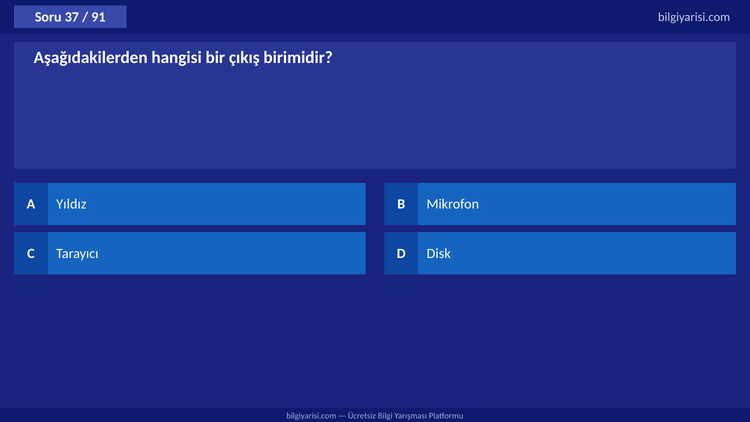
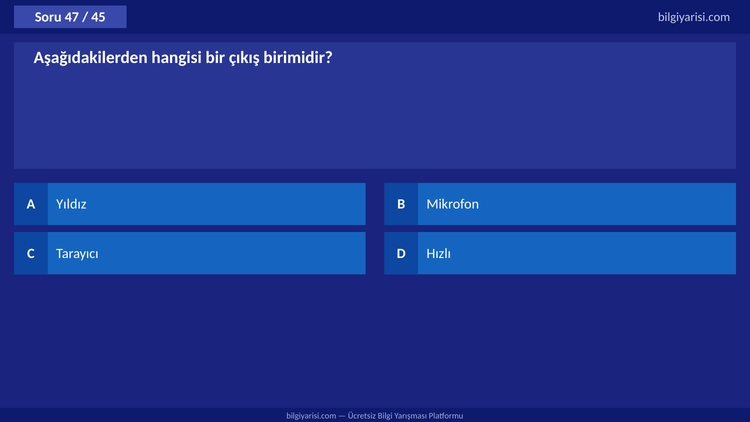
37: 37 -> 47
91: 91 -> 45
Disk: Disk -> Hızlı
